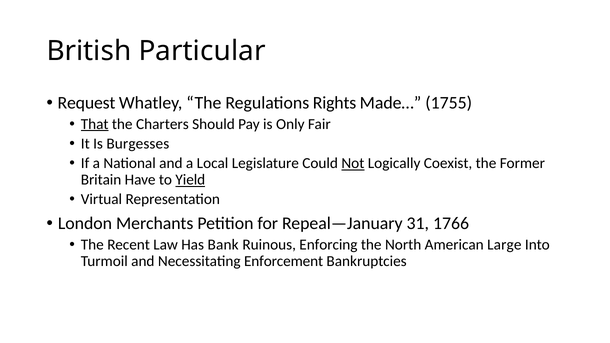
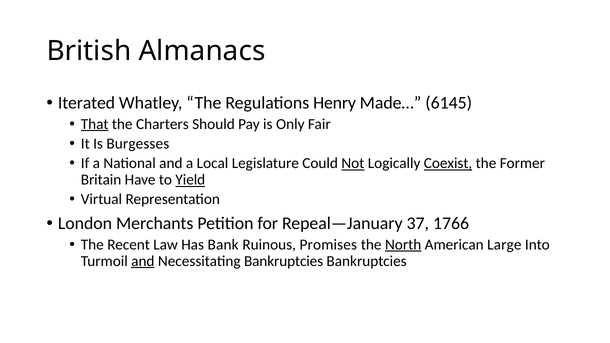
Particular: Particular -> Almanacs
Request: Request -> Iterated
Rights: Rights -> Henry
1755: 1755 -> 6145
Coexist underline: none -> present
31: 31 -> 37
Enforcing: Enforcing -> Promises
North underline: none -> present
and at (143, 261) underline: none -> present
Necessitating Enforcement: Enforcement -> Bankruptcies
